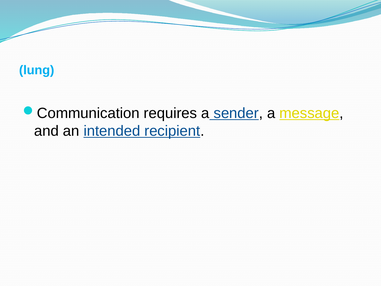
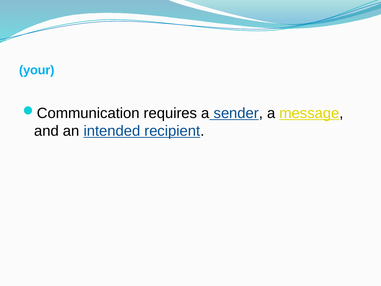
lung: lung -> your
